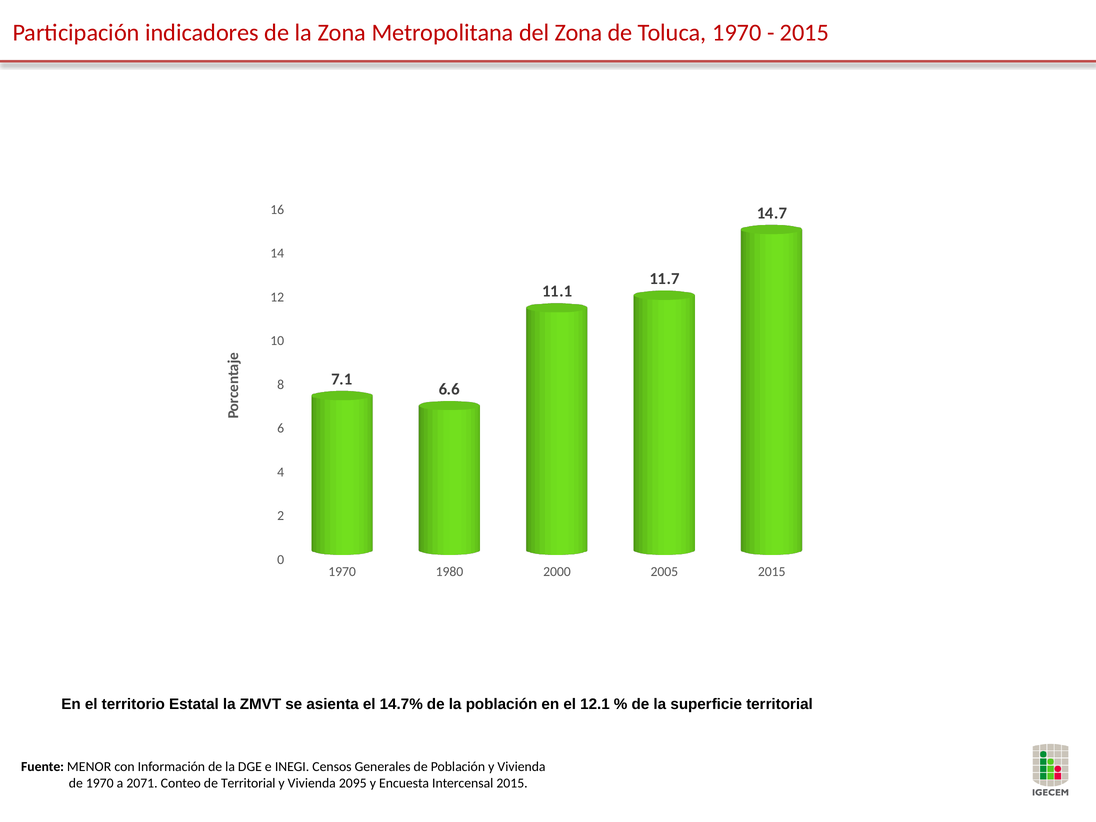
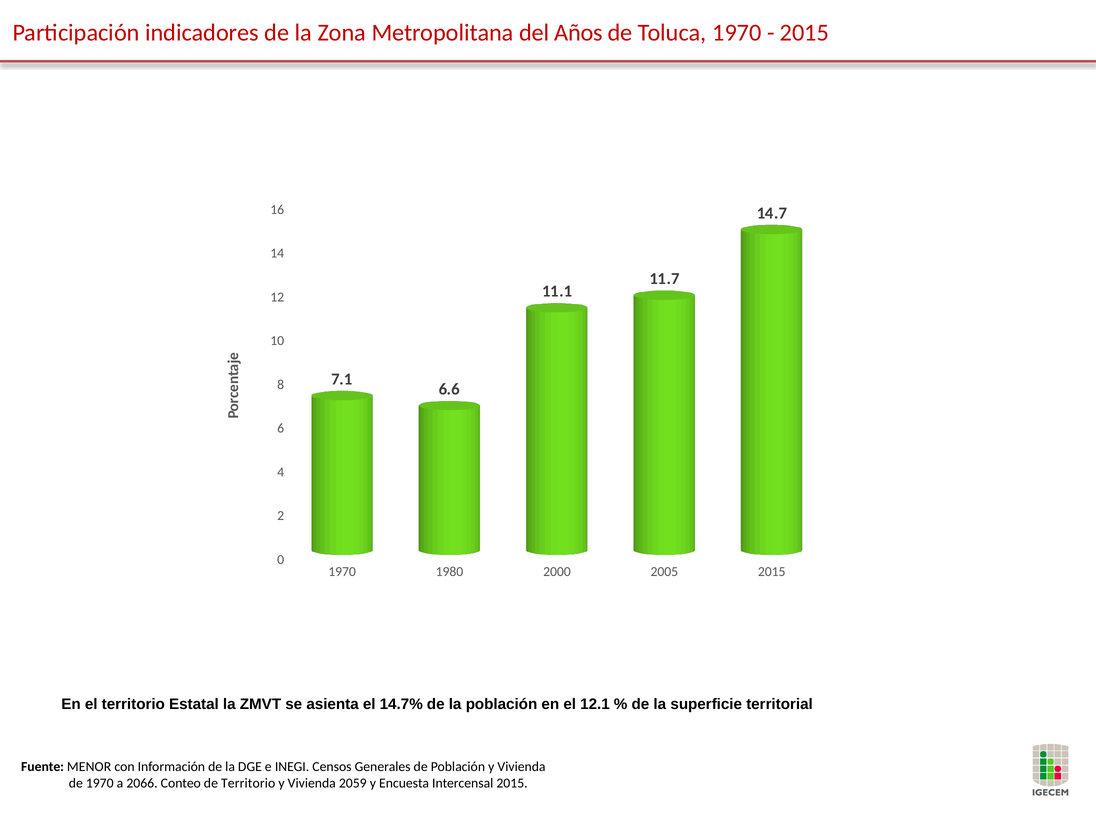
del Zona: Zona -> Años
2071: 2071 -> 2066
de Territorial: Territorial -> Territorio
2095: 2095 -> 2059
